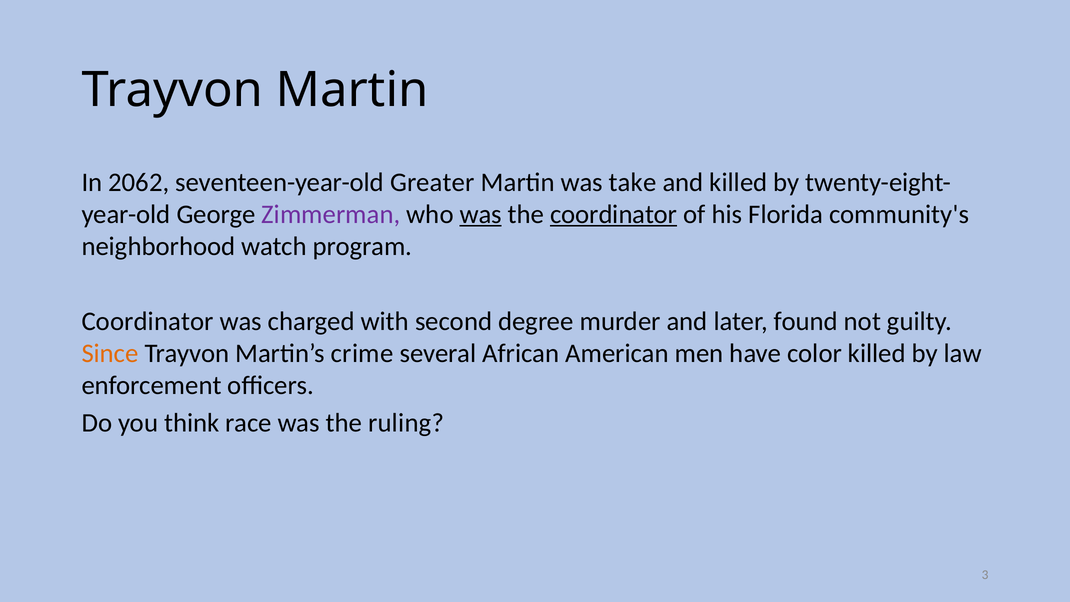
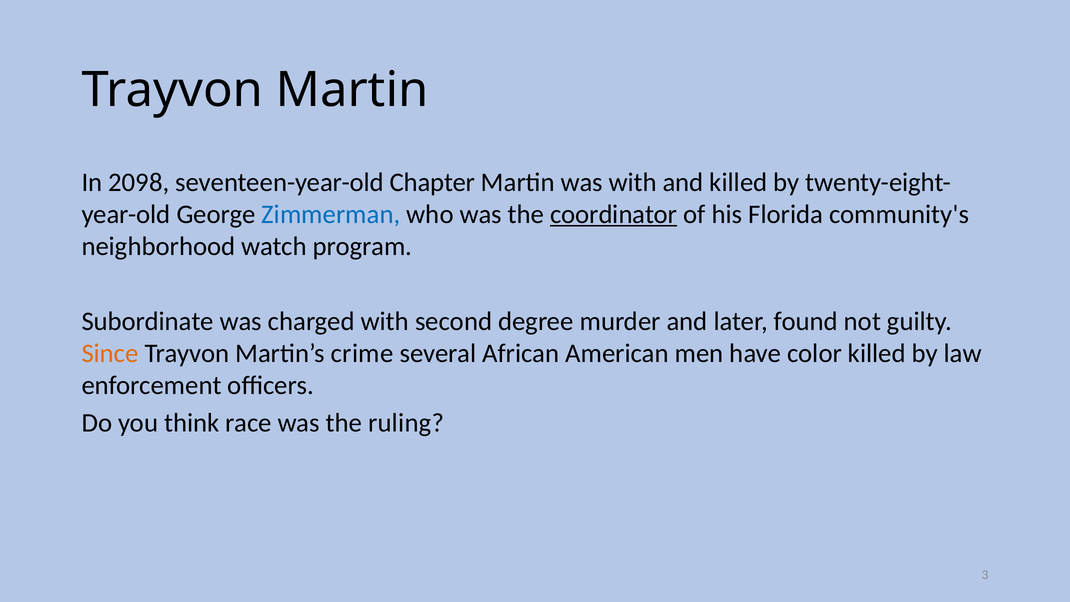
2062: 2062 -> 2098
Greater: Greater -> Chapter
was take: take -> with
Zimmerman colour: purple -> blue
was at (481, 214) underline: present -> none
Coordinator at (148, 321): Coordinator -> Subordinate
